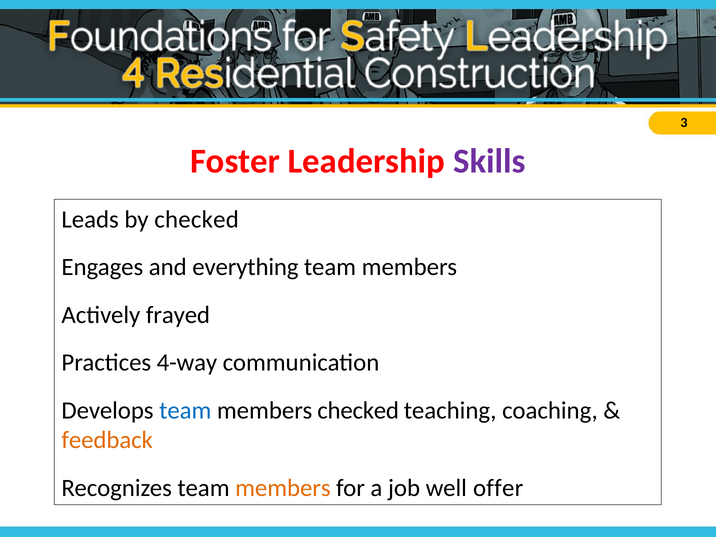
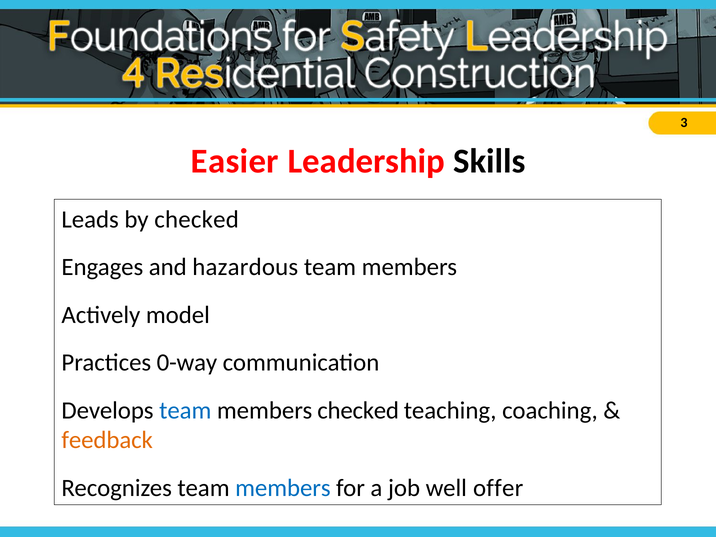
Foster: Foster -> Easier
Skills colour: purple -> black
everything: everything -> hazardous
frayed: frayed -> model
4-way: 4-way -> 0-way
members at (283, 488) colour: orange -> blue
